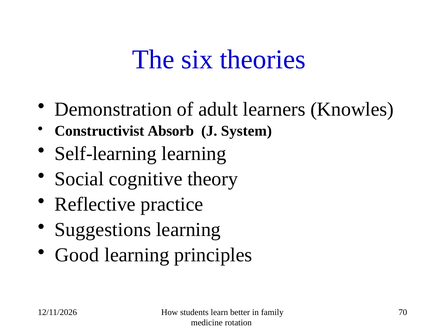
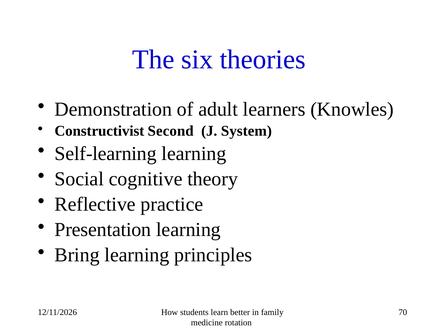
Absorb: Absorb -> Second
Suggestions: Suggestions -> Presentation
Good: Good -> Bring
